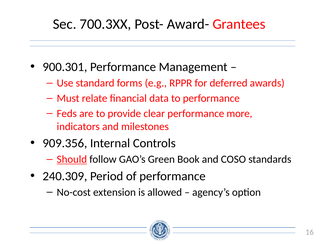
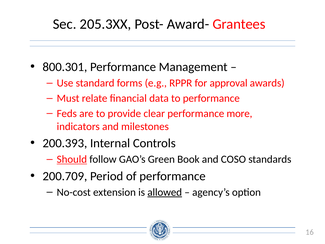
700.3XX: 700.3XX -> 205.3XX
900.301: 900.301 -> 800.301
deferred: deferred -> approval
909.356: 909.356 -> 200.393
240.309: 240.309 -> 200.709
allowed underline: none -> present
